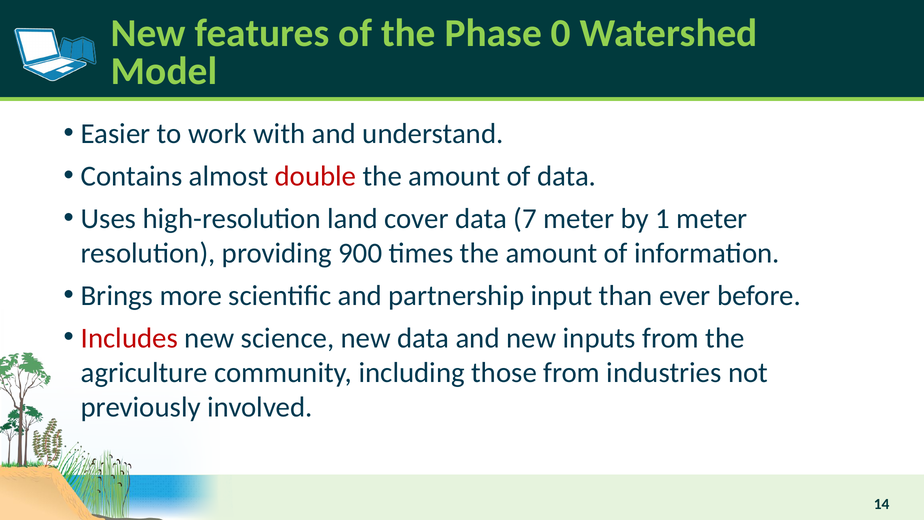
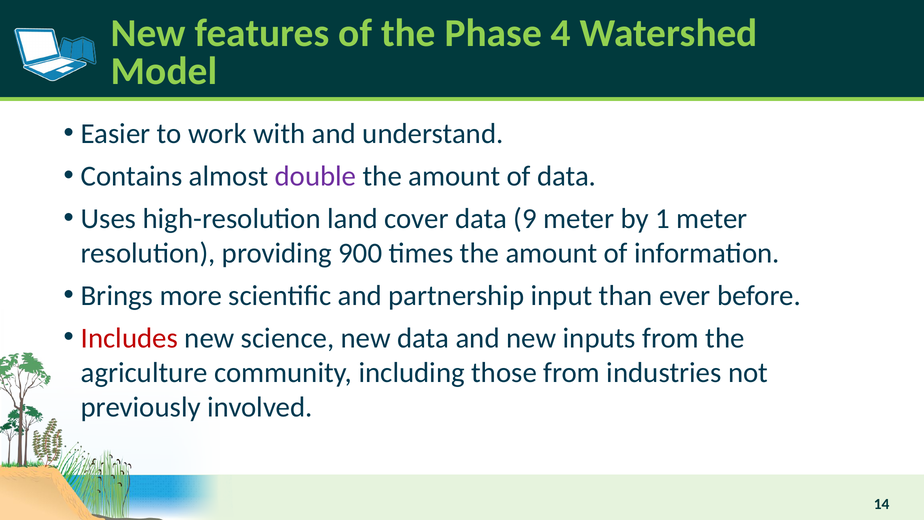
0: 0 -> 4
double colour: red -> purple
7: 7 -> 9
